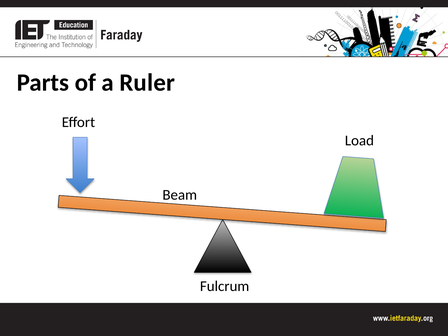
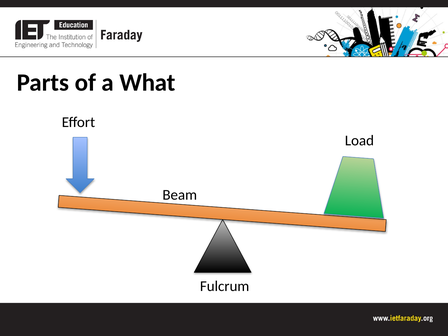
Ruler: Ruler -> What
